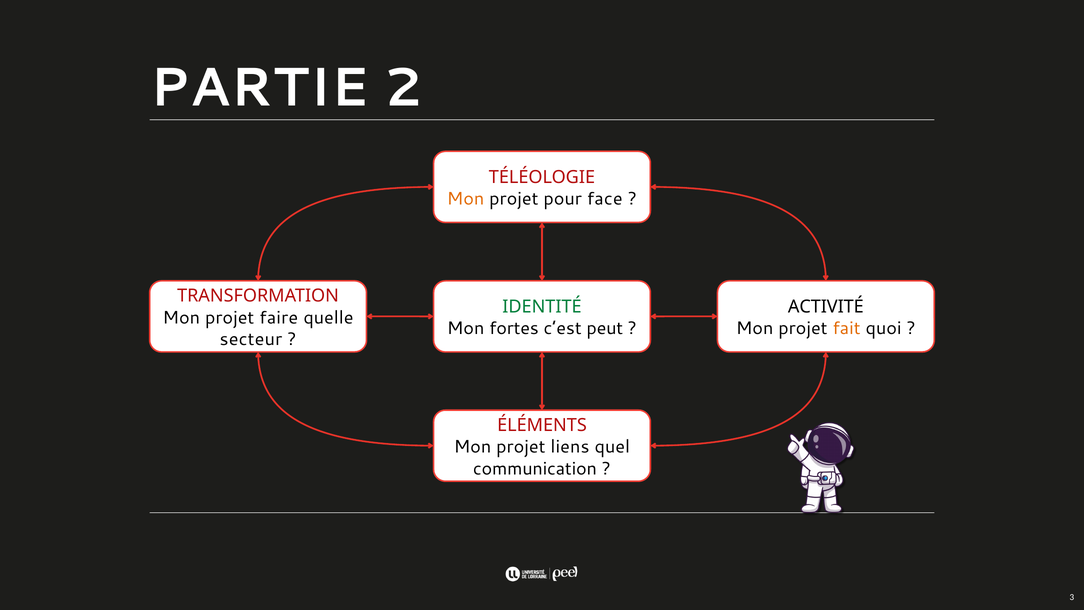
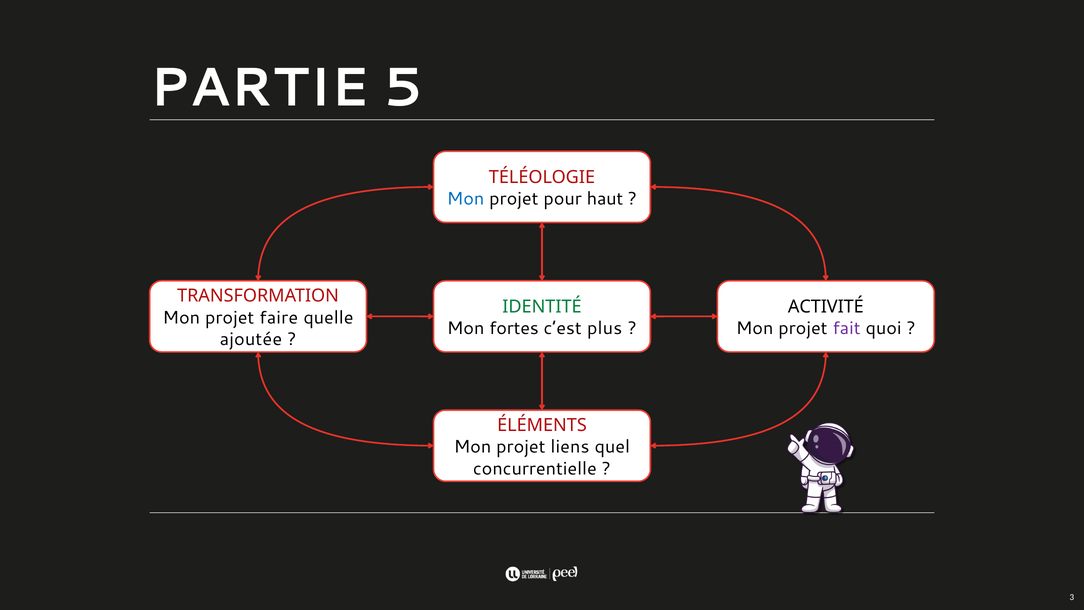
2: 2 -> 5
Mon at (466, 199) colour: orange -> blue
face: face -> haut
fait colour: orange -> purple
peut: peut -> plus
secteur: secteur -> ajoutée
communication: communication -> concurrentielle
